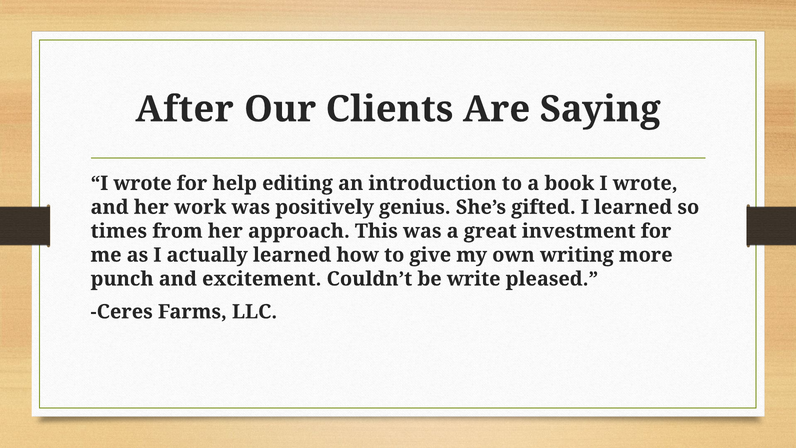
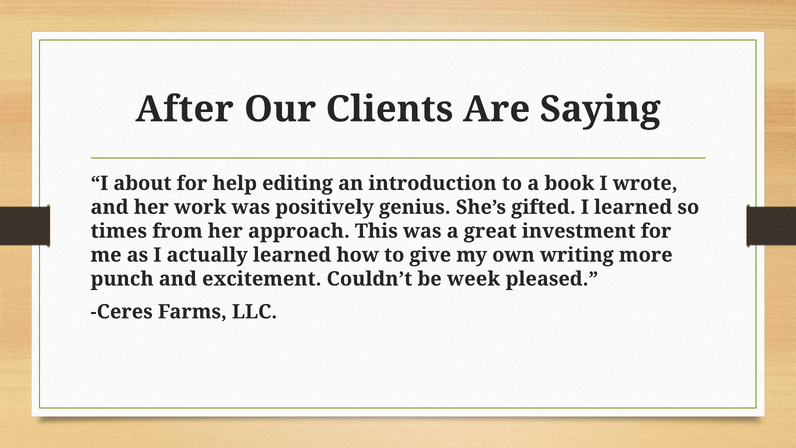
wrote at (142, 183): wrote -> about
write: write -> week
